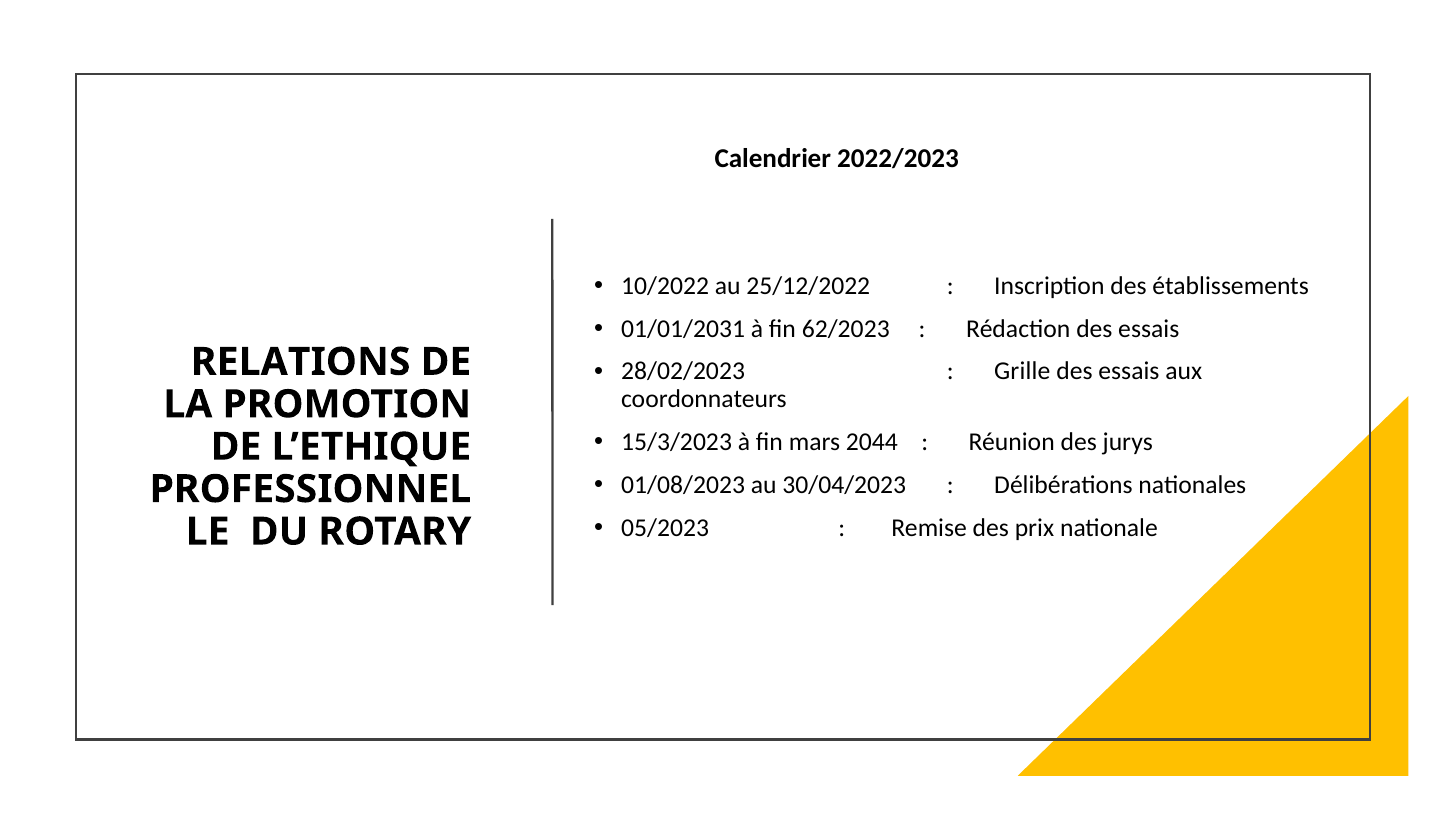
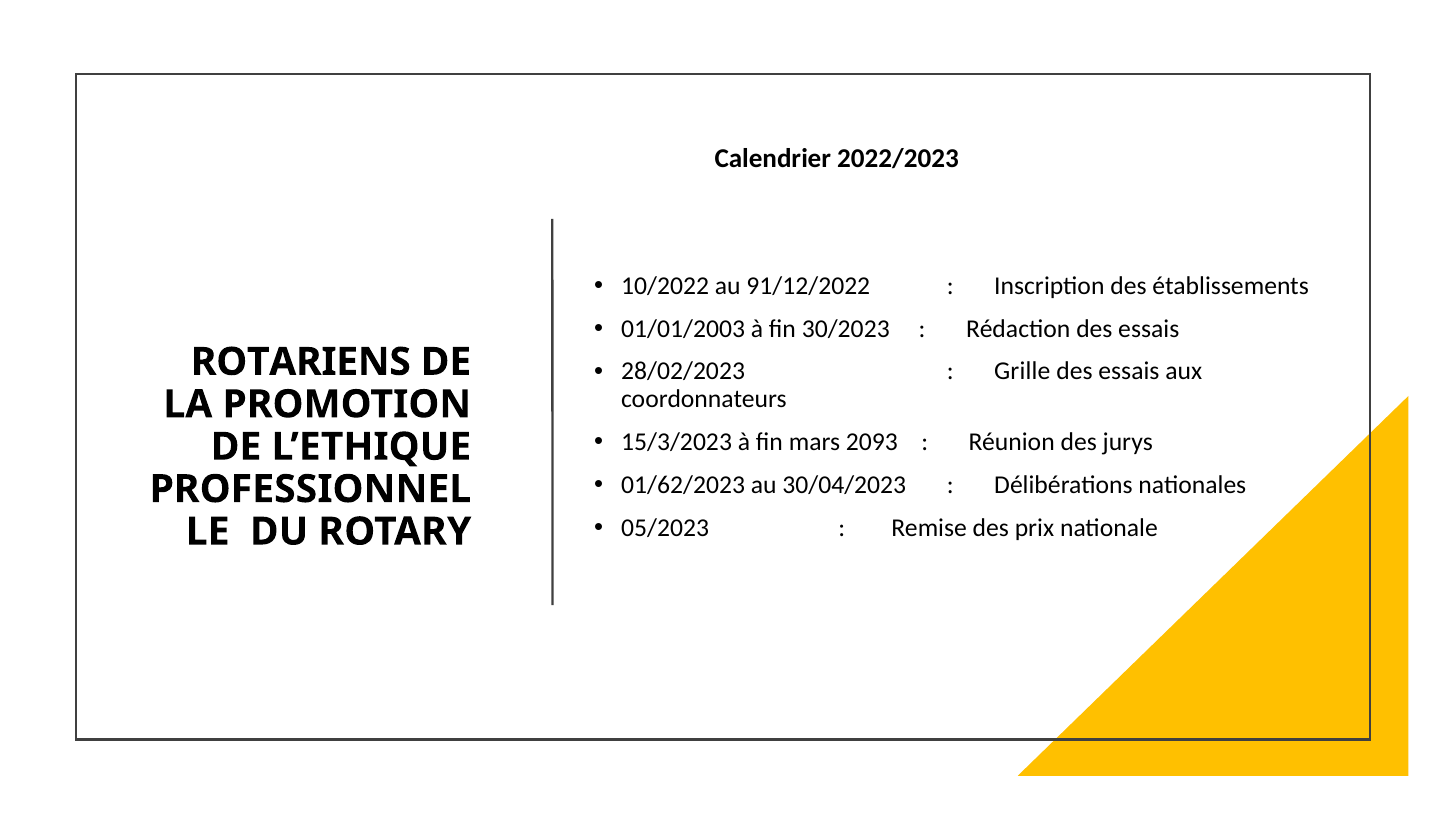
25/12/2022: 25/12/2022 -> 91/12/2022
01/01/2031: 01/01/2031 -> 01/01/2003
62/2023: 62/2023 -> 30/2023
RELATIONS: RELATIONS -> ROTARIENS
2044: 2044 -> 2093
01/08/2023: 01/08/2023 -> 01/62/2023
